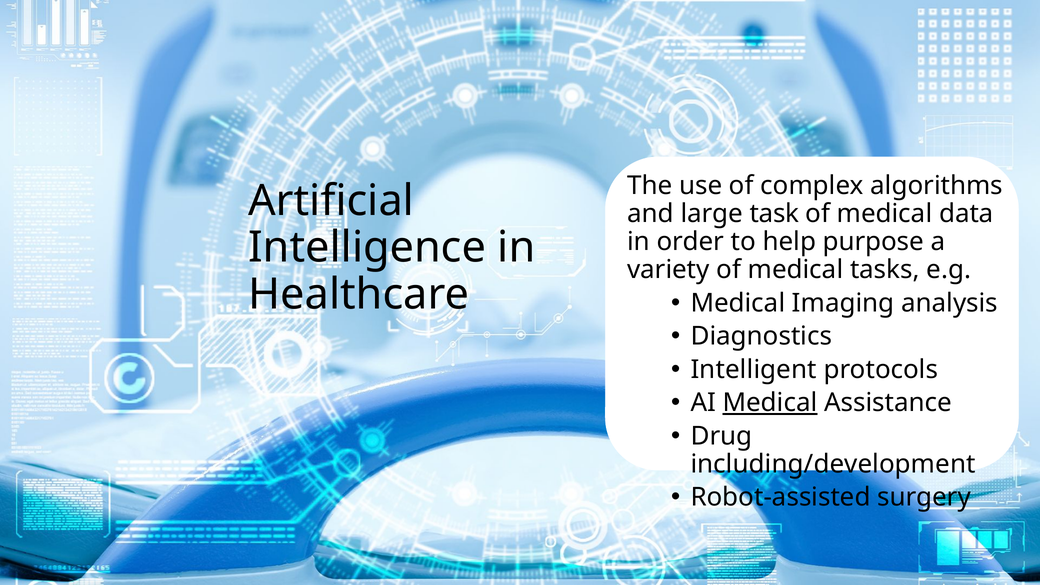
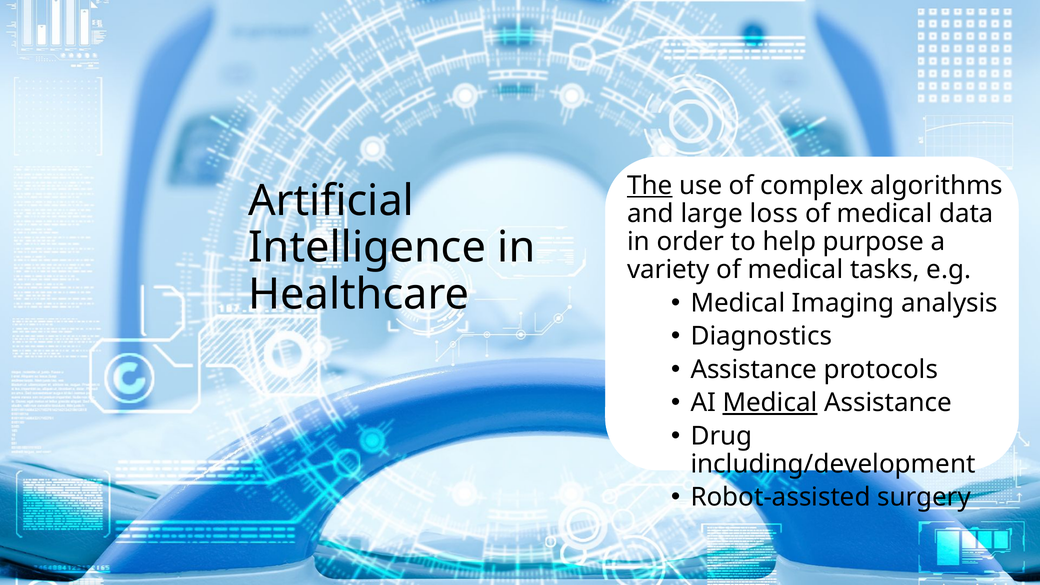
The underline: none -> present
task: task -> loss
Intelligent at (754, 370): Intelligent -> Assistance
